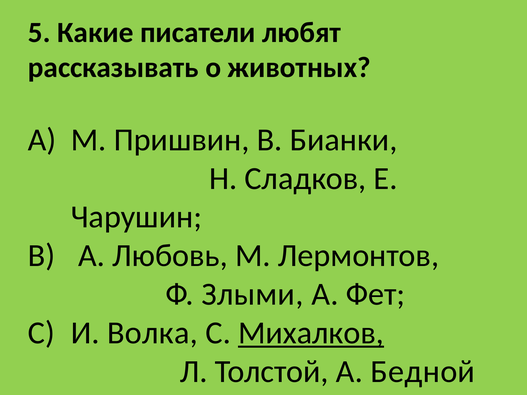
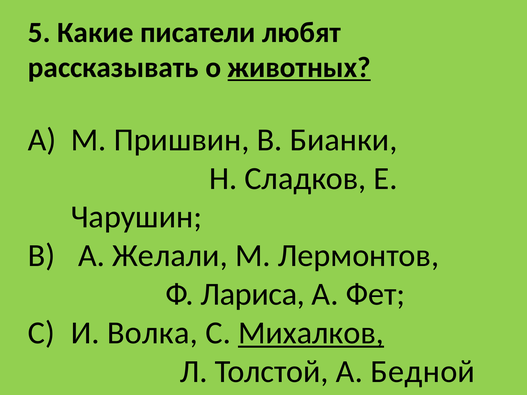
животных underline: none -> present
Любовь: Любовь -> Желали
Злыми: Злыми -> Лариса
